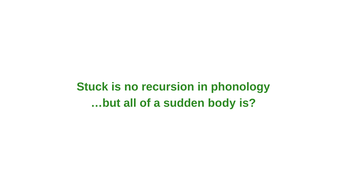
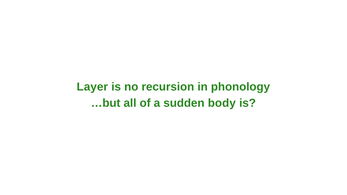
Stuck: Stuck -> Layer
